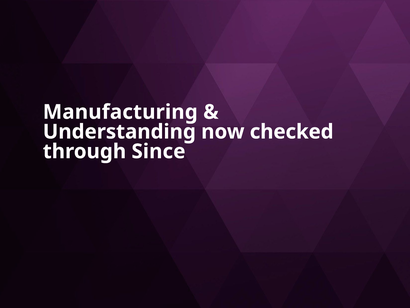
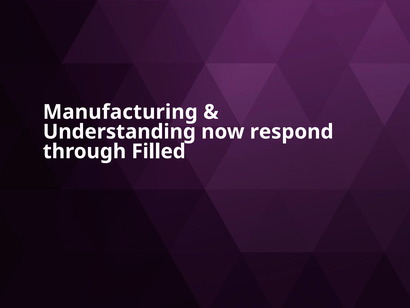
checked: checked -> respond
Since: Since -> Filled
